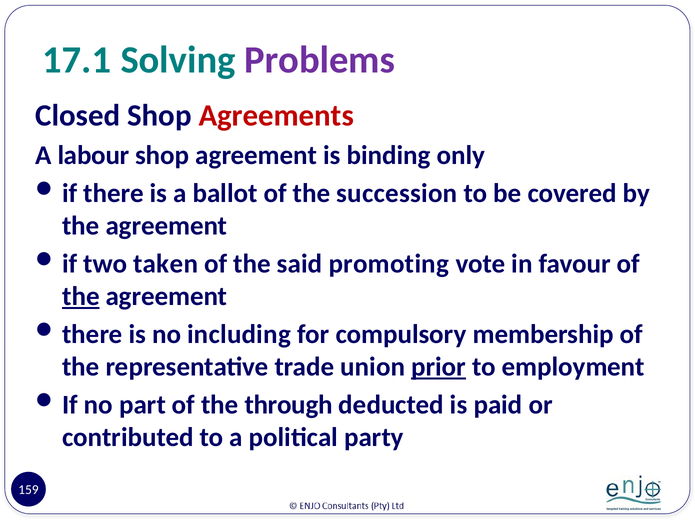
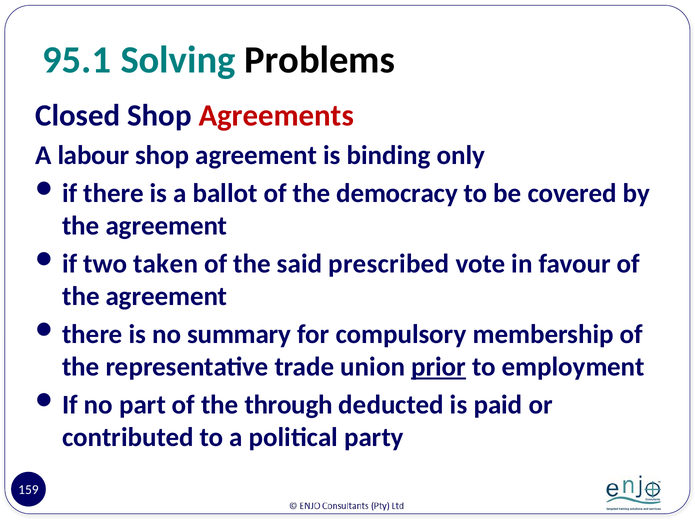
17.1: 17.1 -> 95.1
Problems colour: purple -> black
succession: succession -> democracy
promoting: promoting -> prescribed
the at (81, 296) underline: present -> none
including: including -> summary
